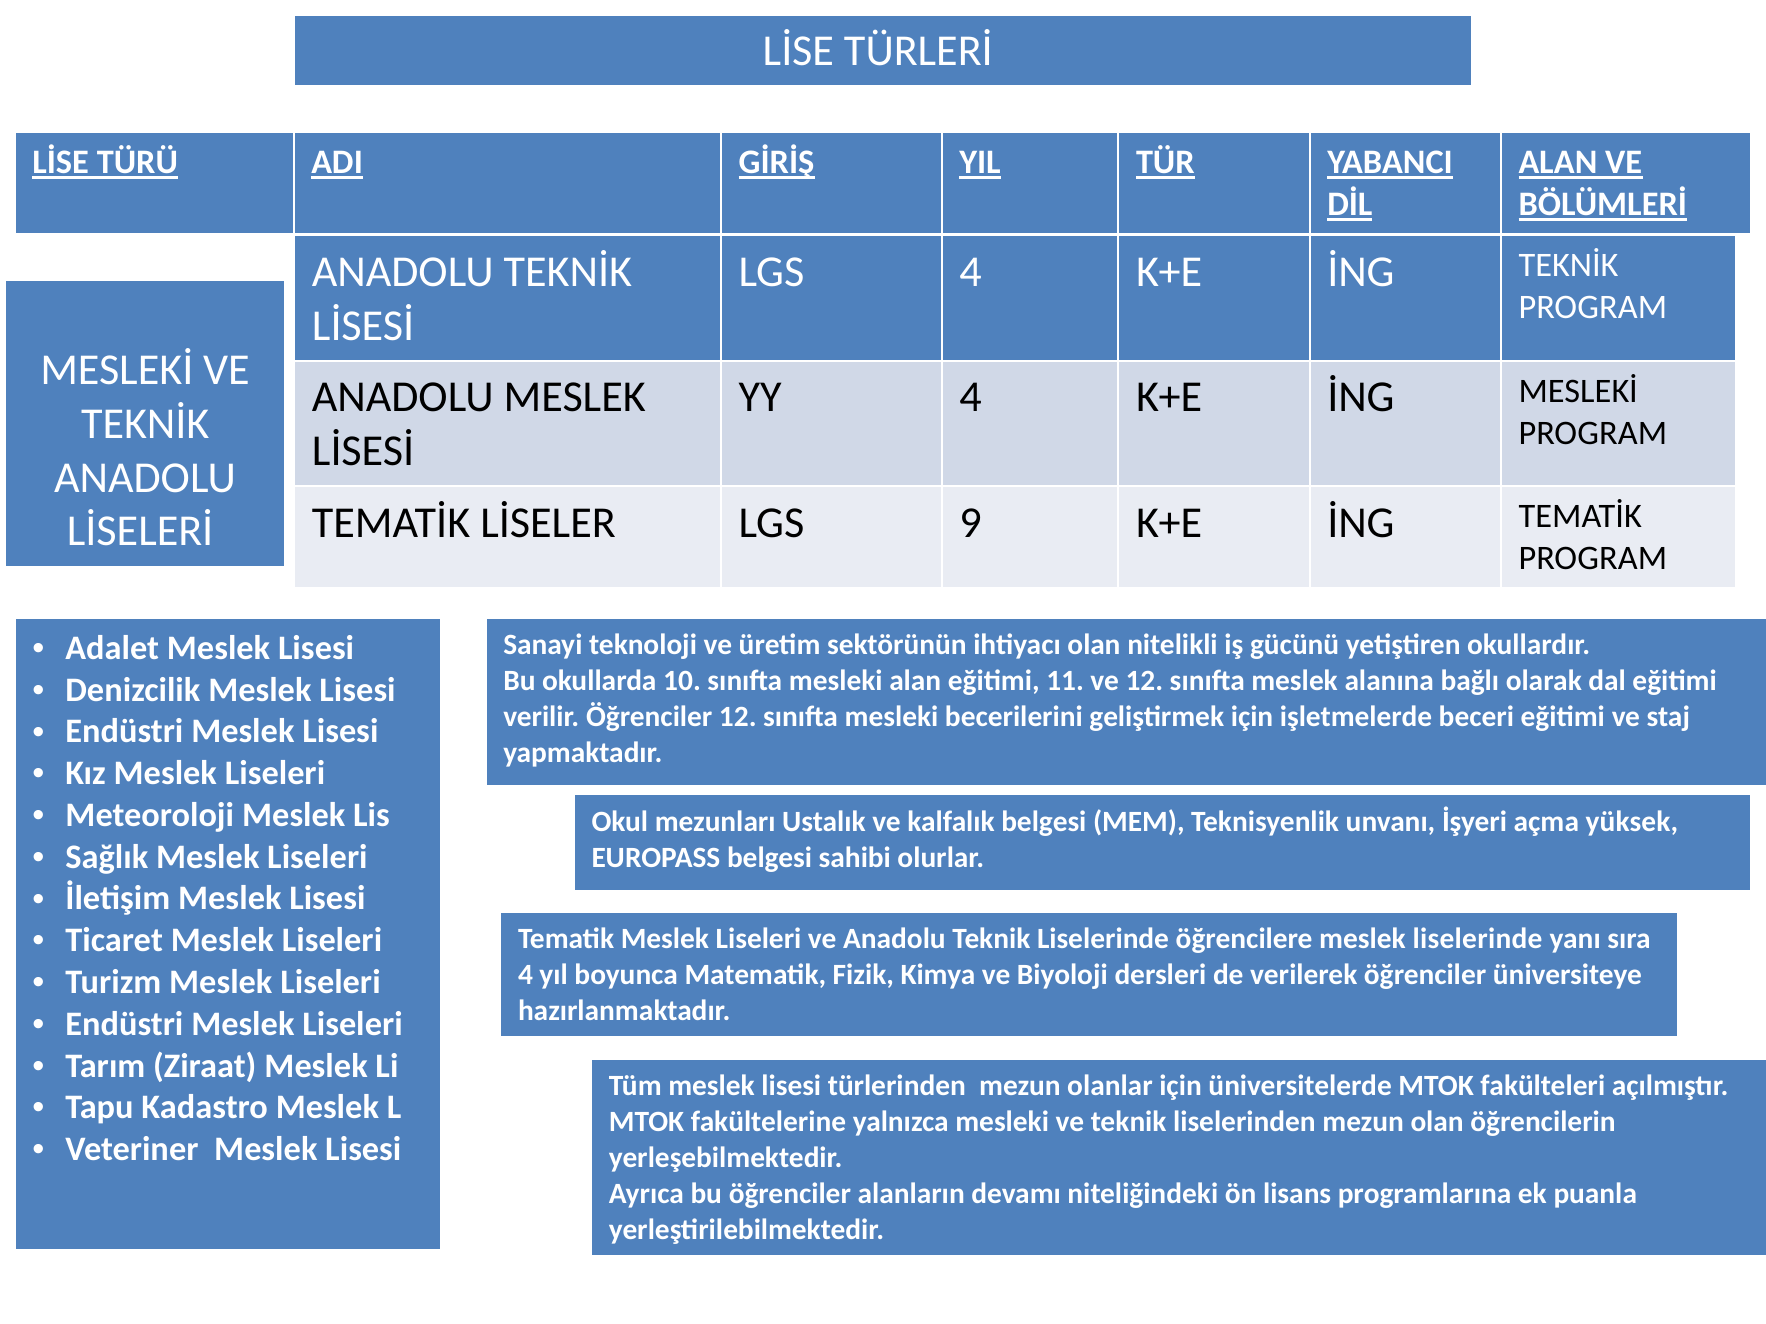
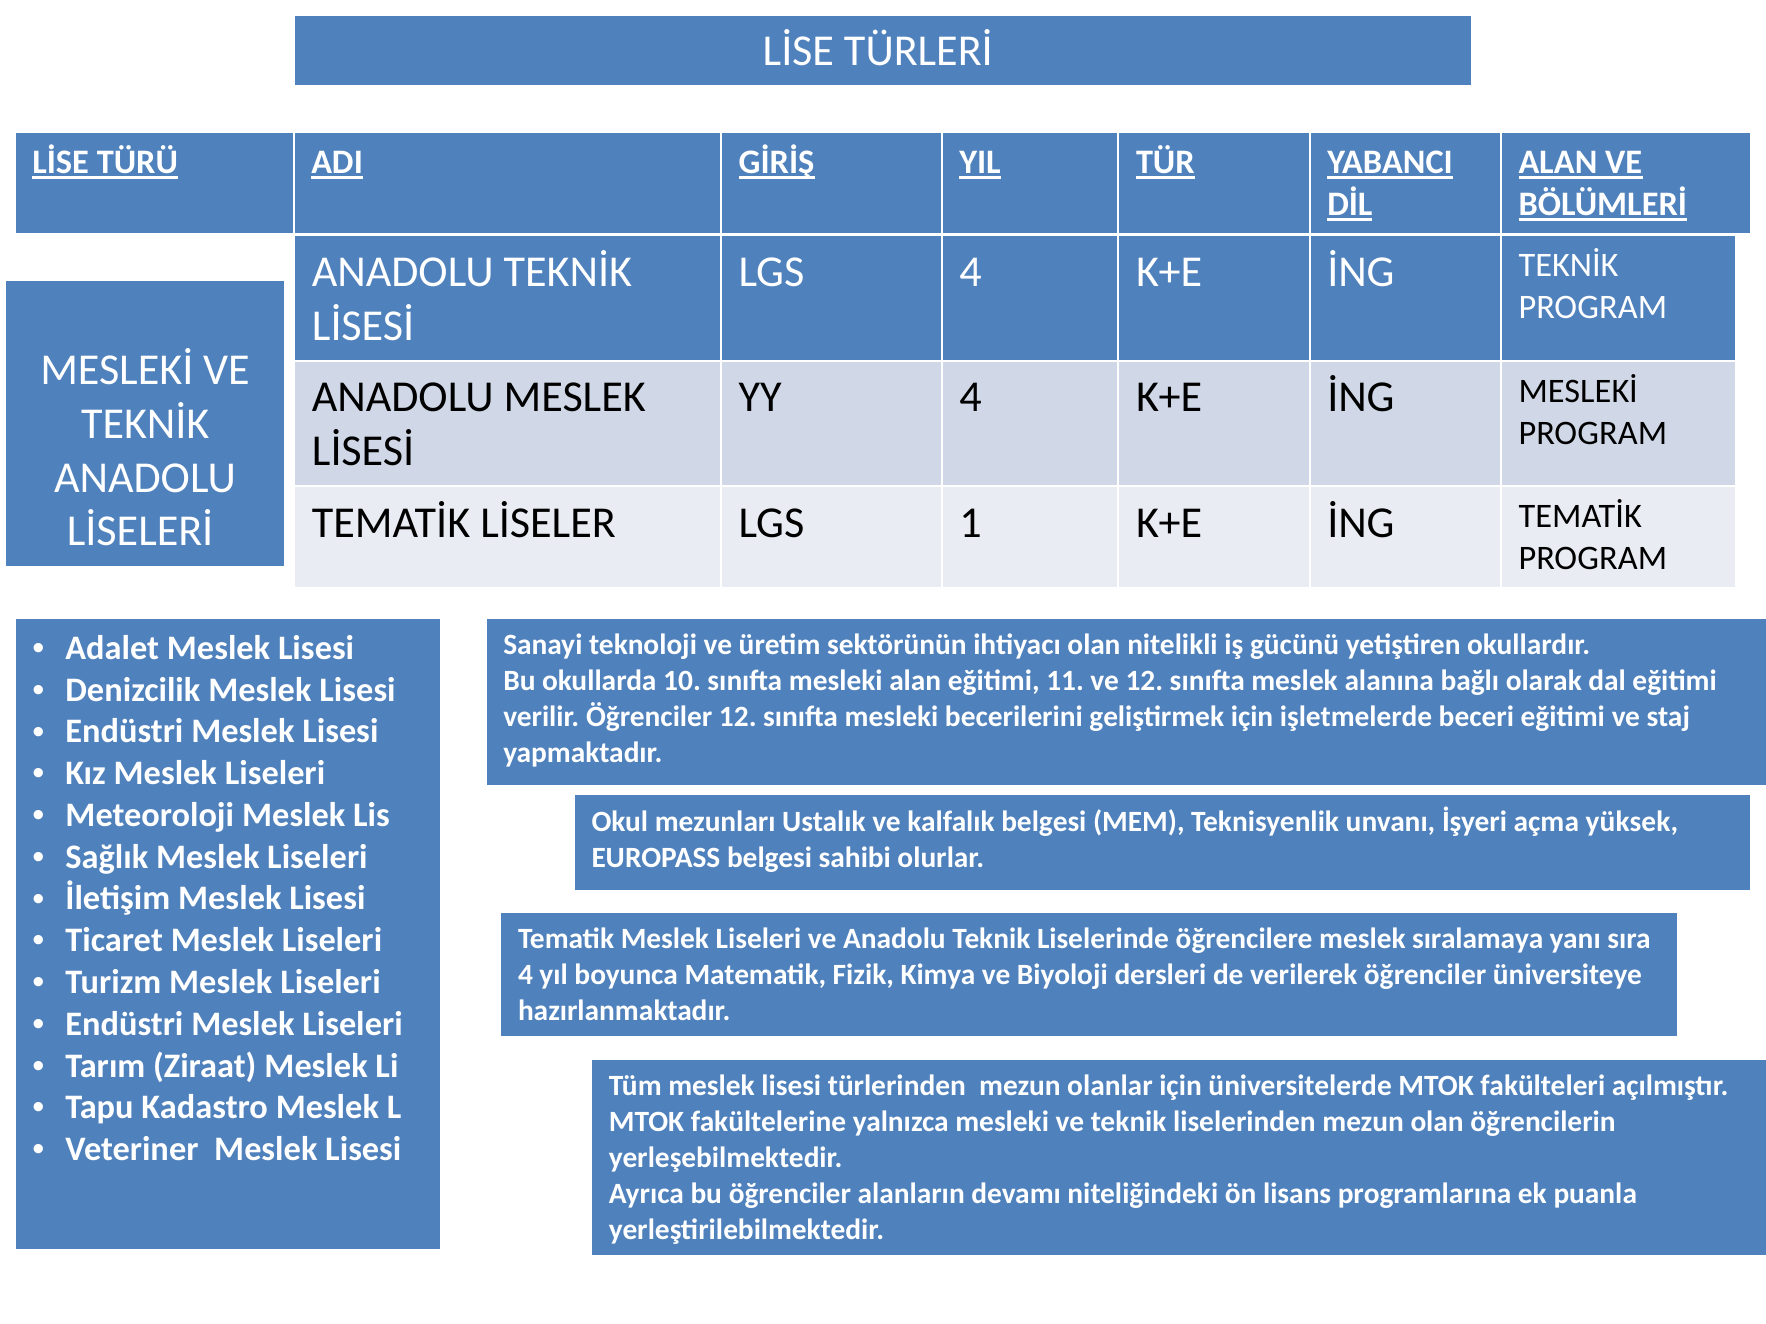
9: 9 -> 1
meslek liselerinde: liselerinde -> sıralamaya
